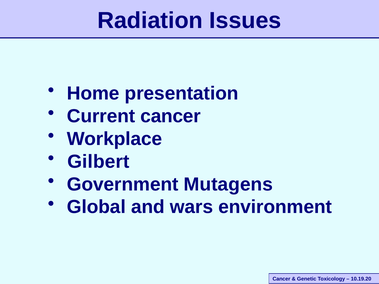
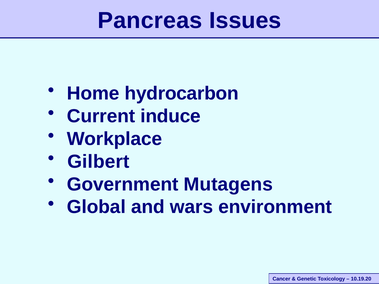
Radiation: Radiation -> Pancreas
presentation: presentation -> hydrocarbon
Current cancer: cancer -> induce
